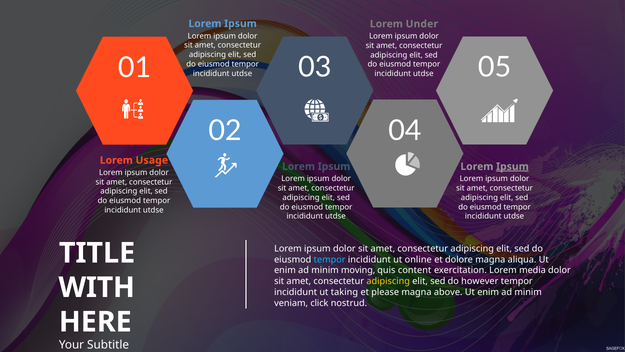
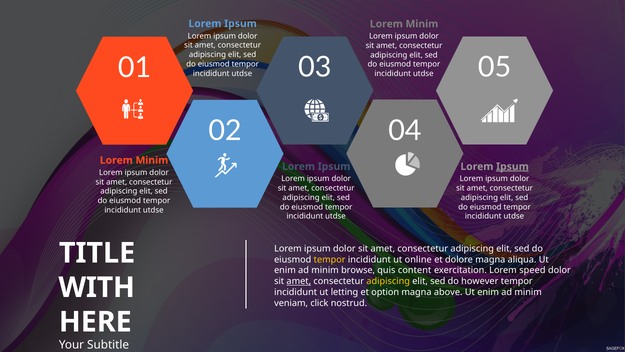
Under at (422, 24): Under -> Minim
Usage at (152, 160): Usage -> Minim
tempor at (330, 259) colour: light blue -> yellow
moving: moving -> browse
media: media -> speed
amet at (299, 281) underline: none -> present
taking: taking -> letting
please: please -> option
